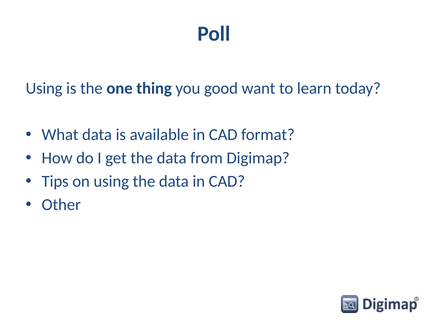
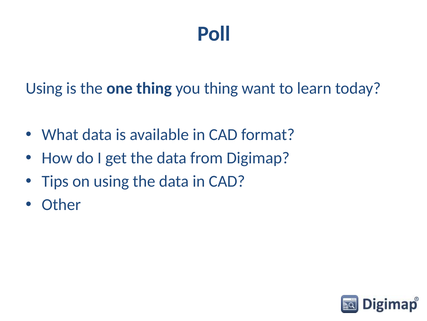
you good: good -> thing
